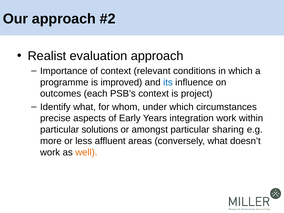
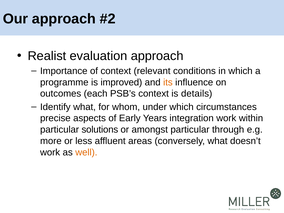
its colour: blue -> orange
project: project -> details
sharing: sharing -> through
